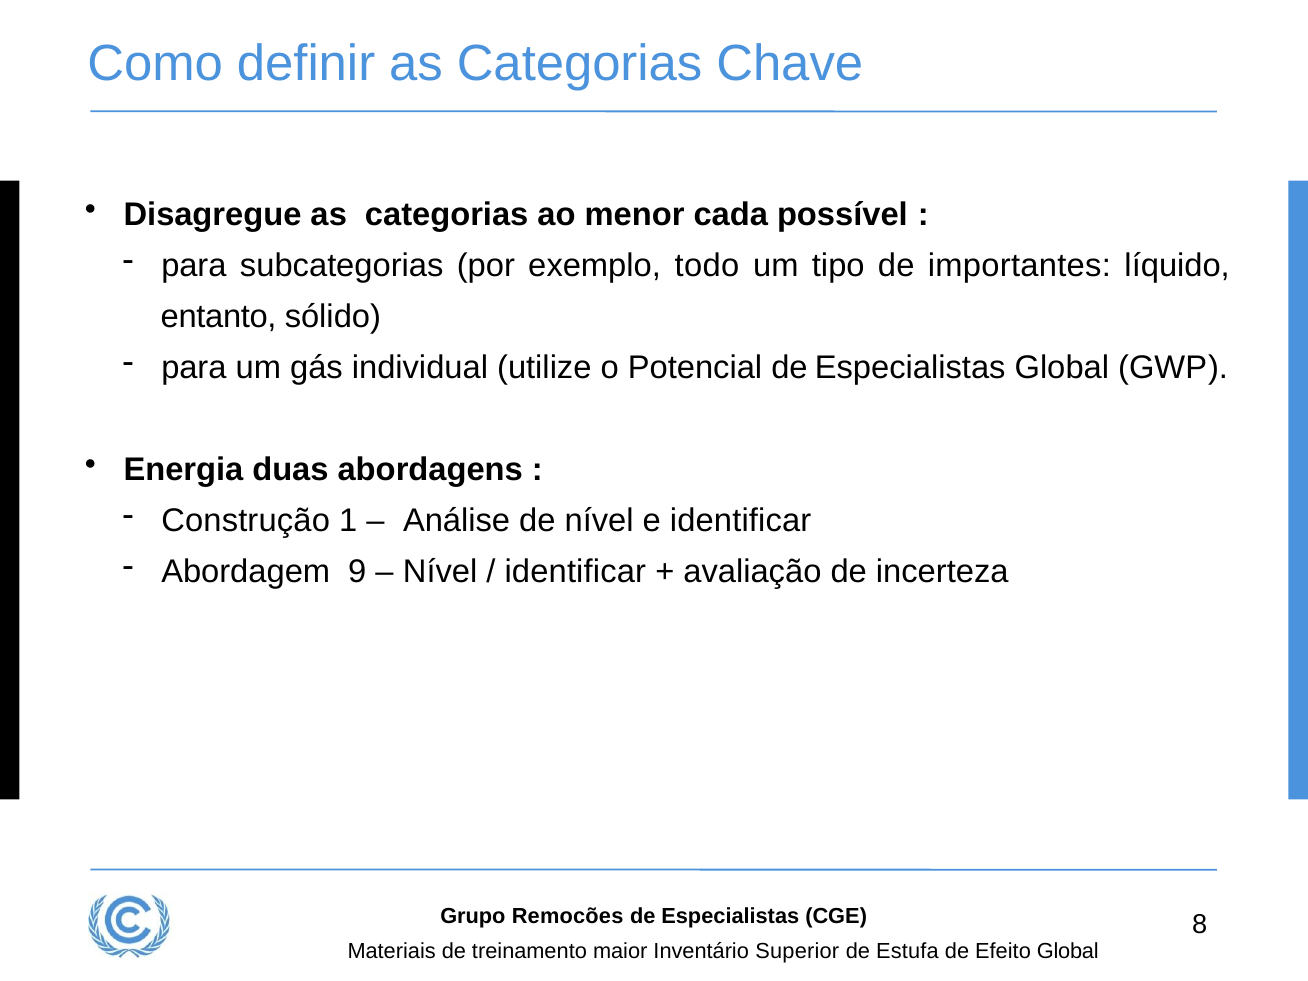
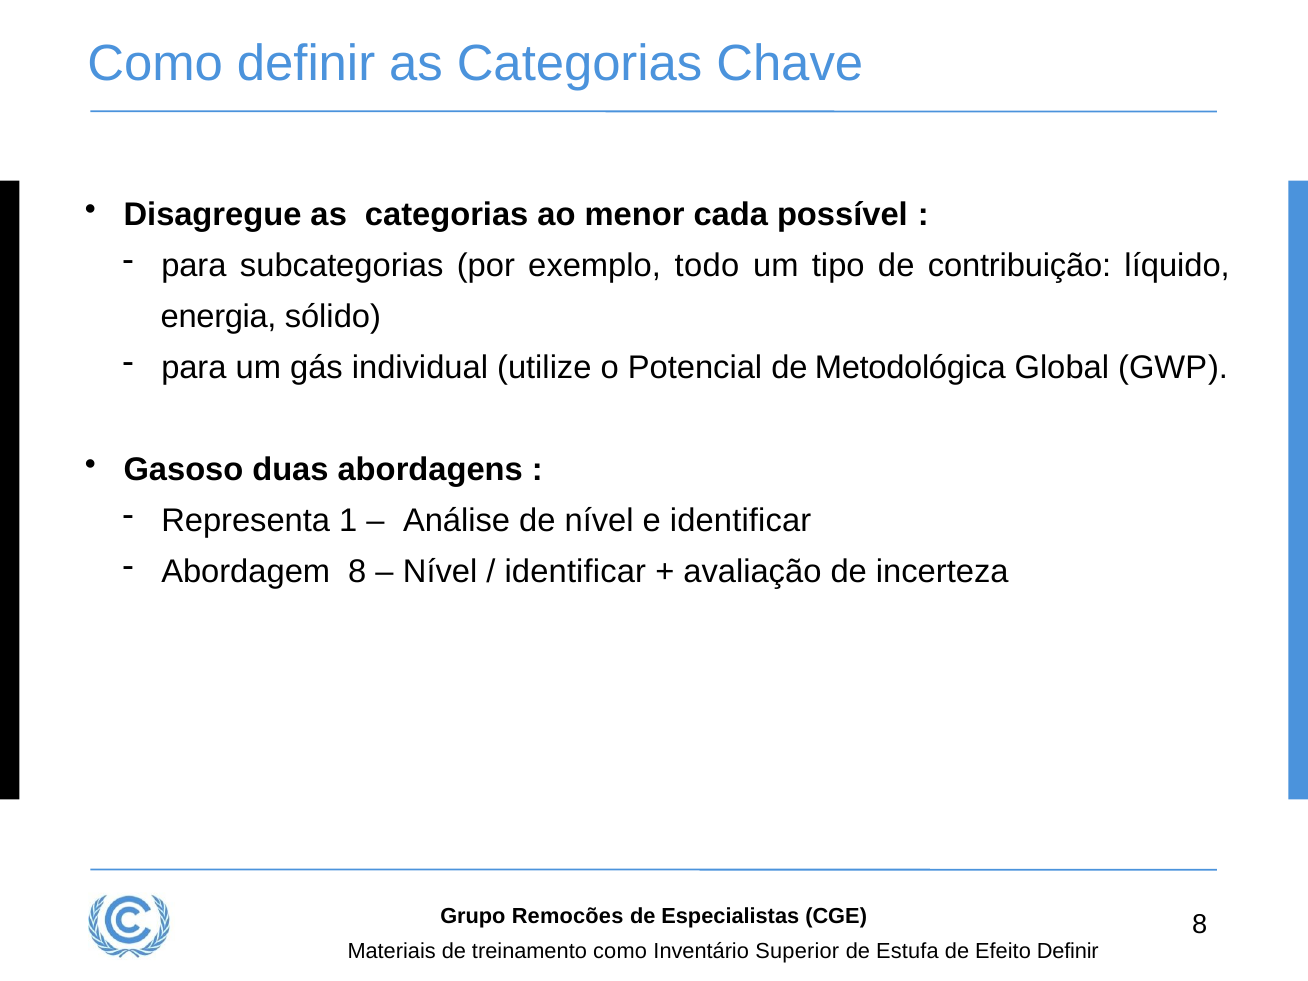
importantes: importantes -> contribuição
entanto: entanto -> energia
Potencial de Especialistas: Especialistas -> Metodológica
Energia: Energia -> Gasoso
Construção: Construção -> Representa
Abordagem 9: 9 -> 8
treinamento maior: maior -> como
Efeito Global: Global -> Definir
